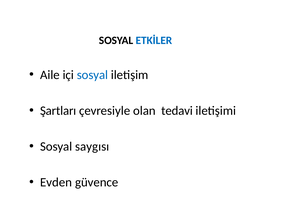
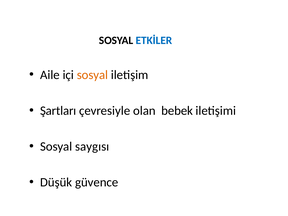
sosyal at (92, 75) colour: blue -> orange
tedavi: tedavi -> bebek
Evden: Evden -> Düşük
